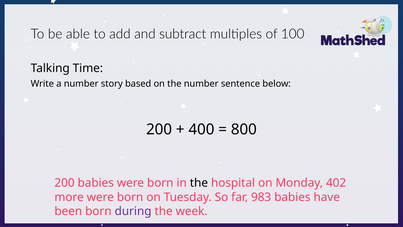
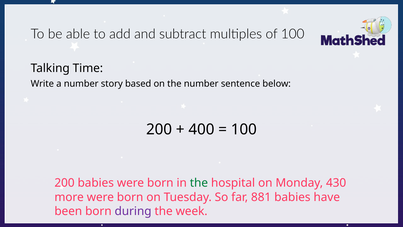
800 at (244, 129): 800 -> 100
the at (199, 183) colour: black -> green
402: 402 -> 430
983: 983 -> 881
